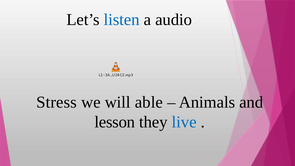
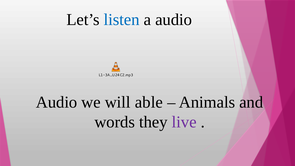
Stress at (57, 102): Stress -> Audio
lesson: lesson -> words
live colour: blue -> purple
